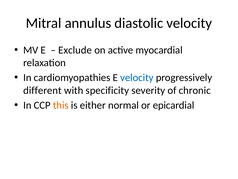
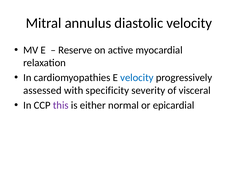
Exclude: Exclude -> Reserve
different: different -> assessed
chronic: chronic -> visceral
this colour: orange -> purple
